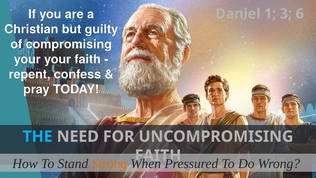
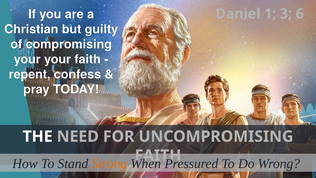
THE colour: light blue -> white
